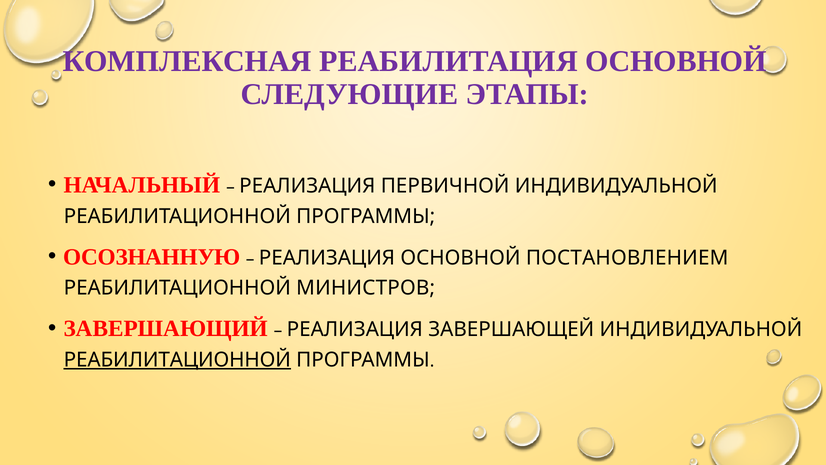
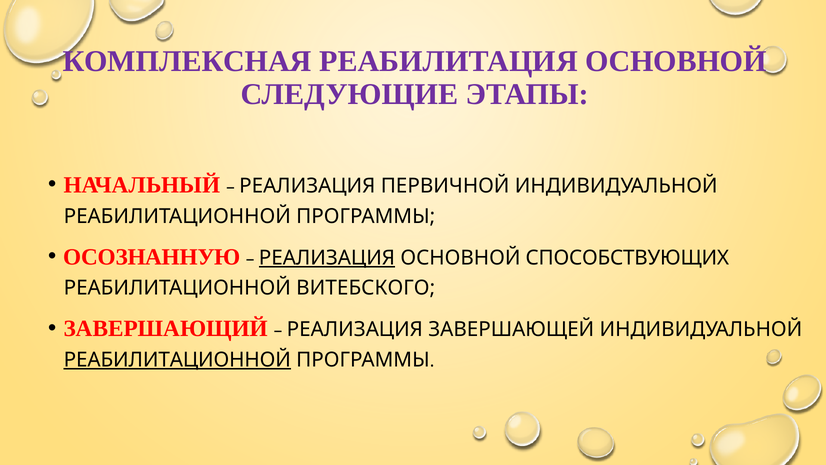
РЕАЛИЗАЦИЯ at (327, 258) underline: none -> present
ПОСТАНОВЛЕНИЕМ: ПОСТАНОВЛЕНИЕМ -> СПОСОБСТВУЮЩИХ
МИНИСТРОВ: МИНИСТРОВ -> ВИТЕБСКОГО
